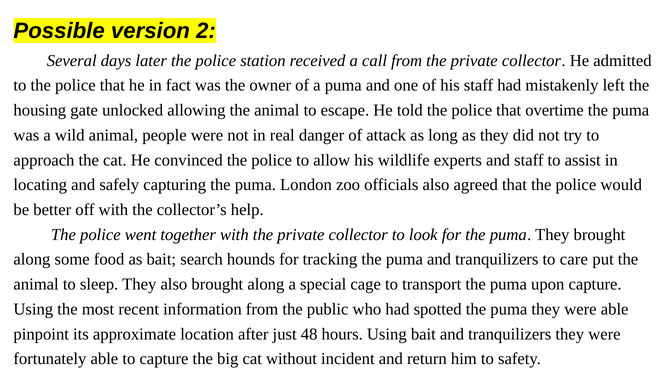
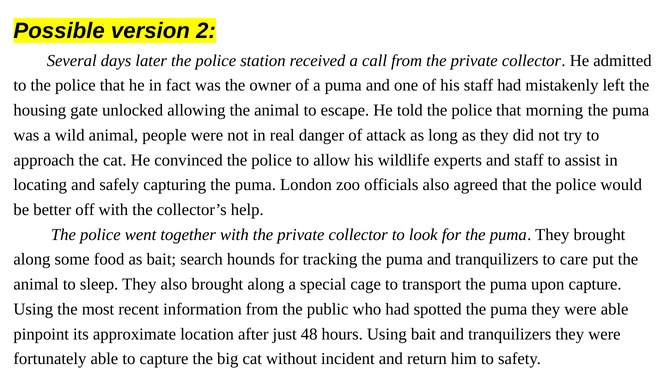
overtime: overtime -> morning
